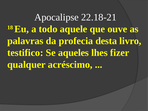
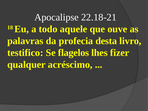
aqueles: aqueles -> flagelos
